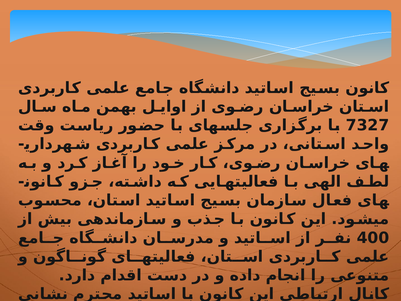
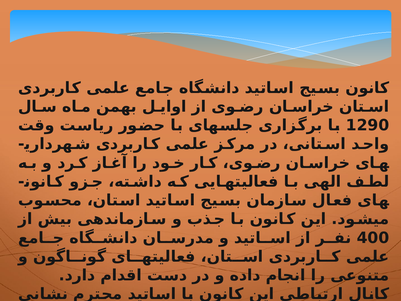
7327: 7327 -> 1290
